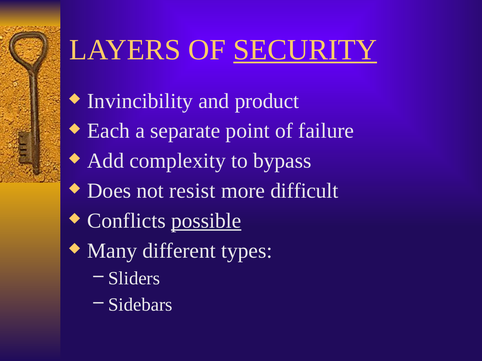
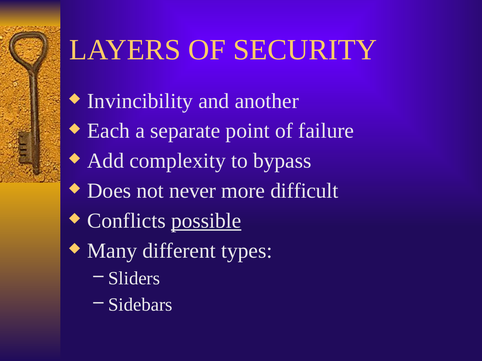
SECURITY underline: present -> none
product: product -> another
resist: resist -> never
